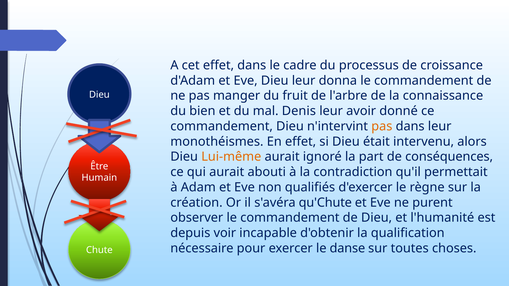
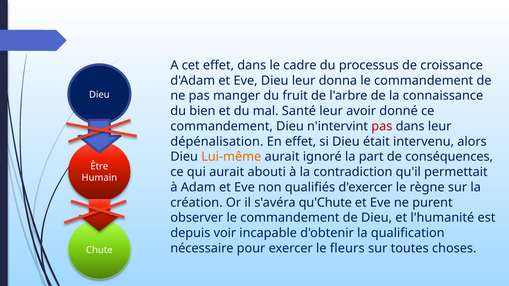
Denis: Denis -> Santé
pas at (382, 126) colour: orange -> red
monothéismes: monothéismes -> dépénalisation
danse: danse -> fleurs
